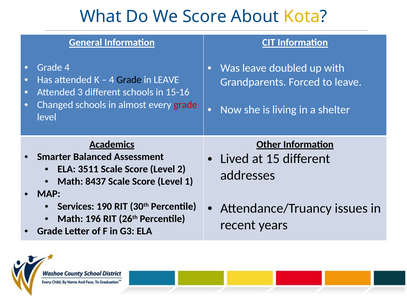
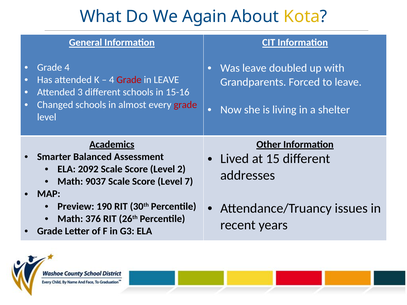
We Score: Score -> Again
Grade at (129, 80) colour: black -> red
3511: 3511 -> 2092
8437: 8437 -> 9037
1: 1 -> 7
Services: Services -> Preview
196: 196 -> 376
